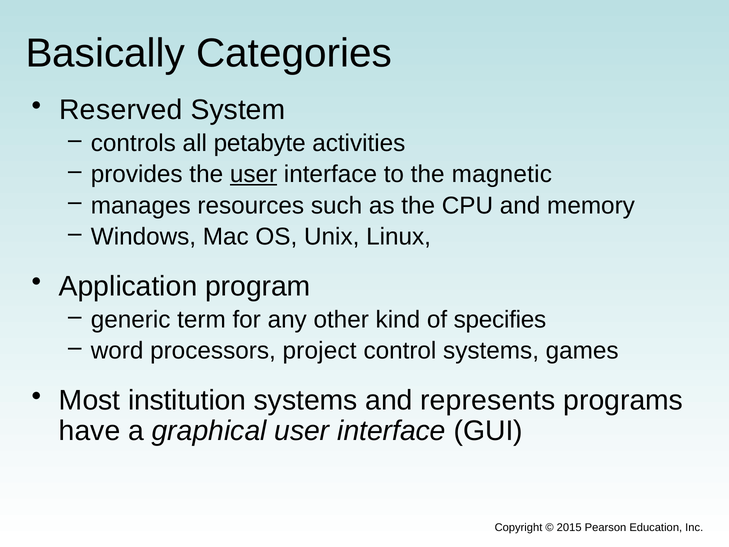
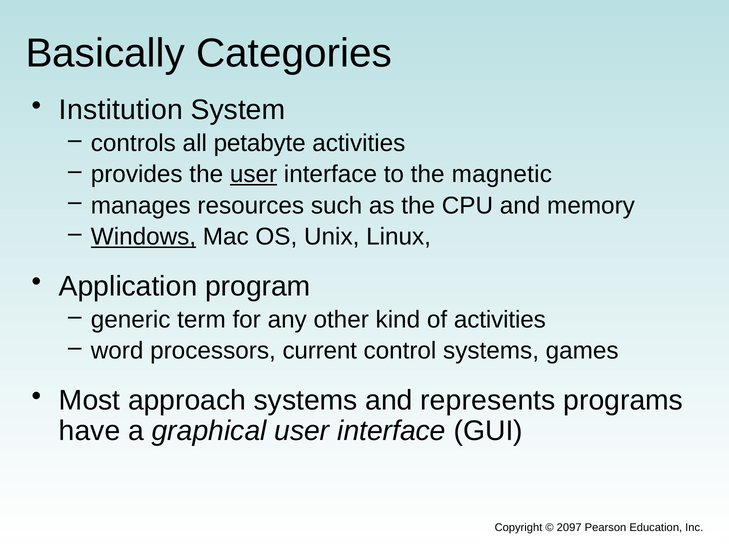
Reserved: Reserved -> Institution
Windows underline: none -> present
of specifies: specifies -> activities
project: project -> current
institution: institution -> approach
2015: 2015 -> 2097
